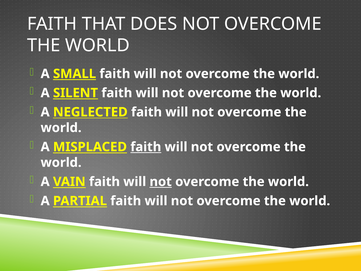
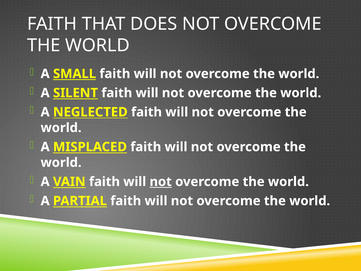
faith at (146, 147) underline: present -> none
